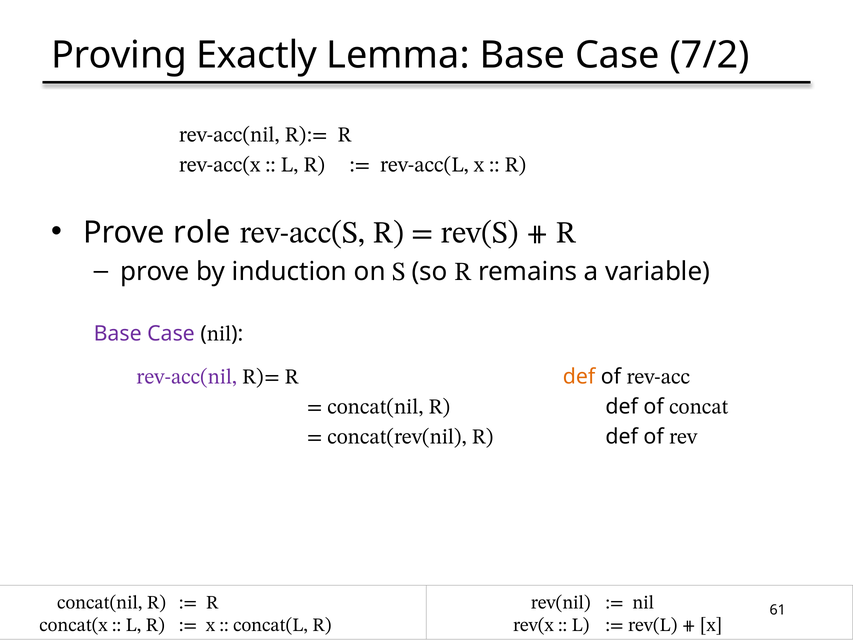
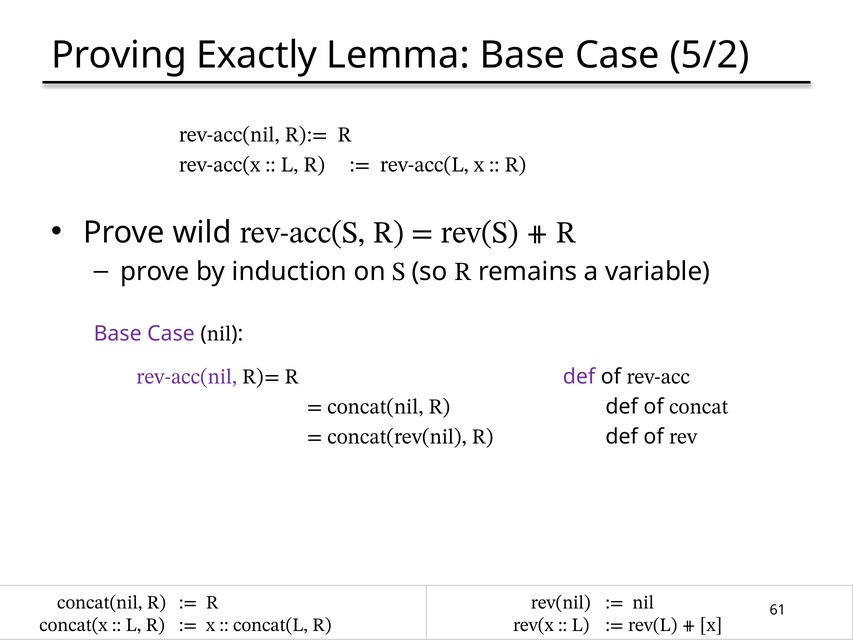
7/2: 7/2 -> 5/2
role: role -> wild
def at (579, 377) colour: orange -> purple
